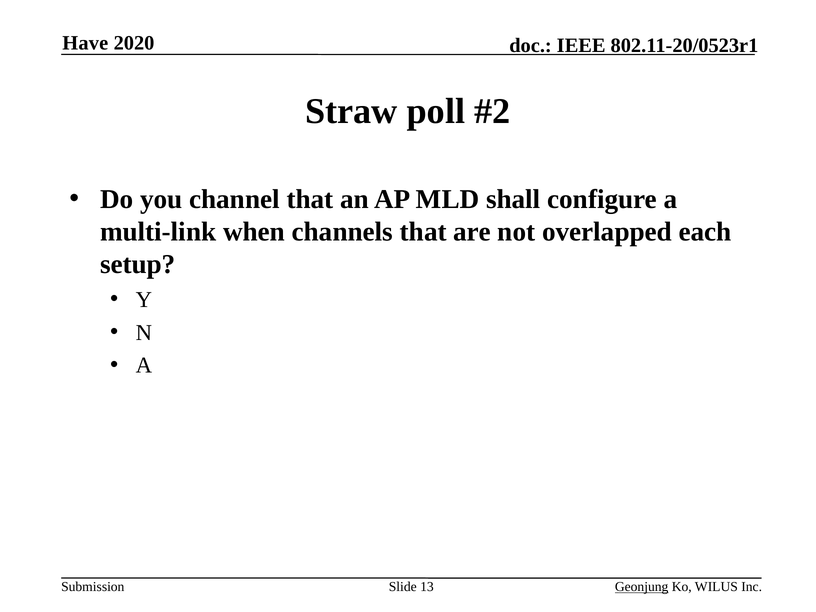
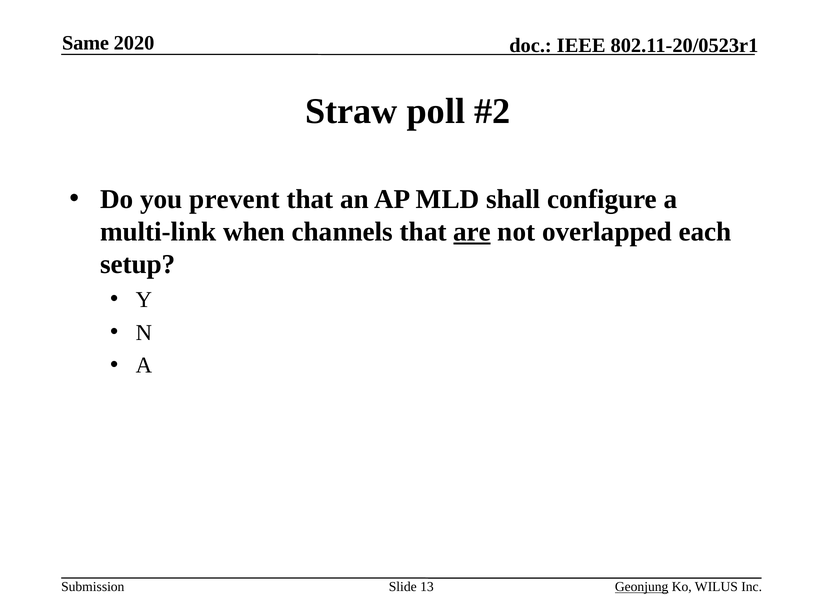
Have: Have -> Same
channel: channel -> prevent
are underline: none -> present
